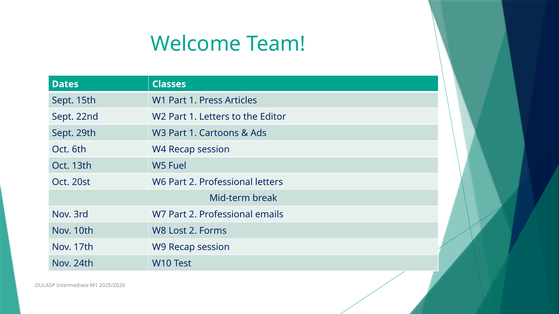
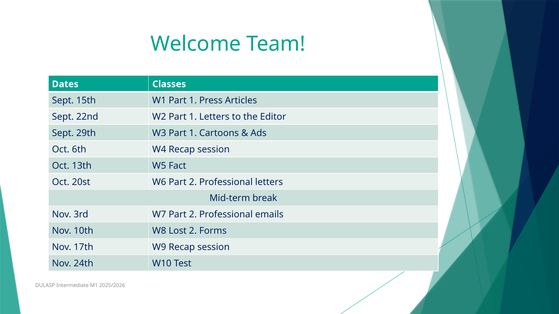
Fuel: Fuel -> Fact
